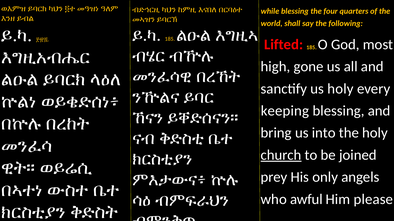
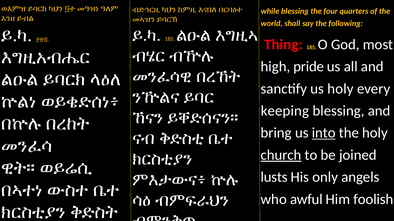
Lifted: Lifted -> Thing
gone: gone -> pride
into underline: none -> present
prey: prey -> lusts
please: please -> foolish
